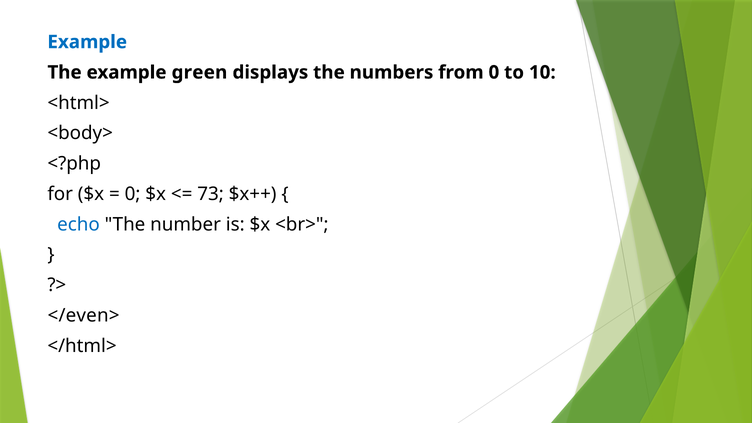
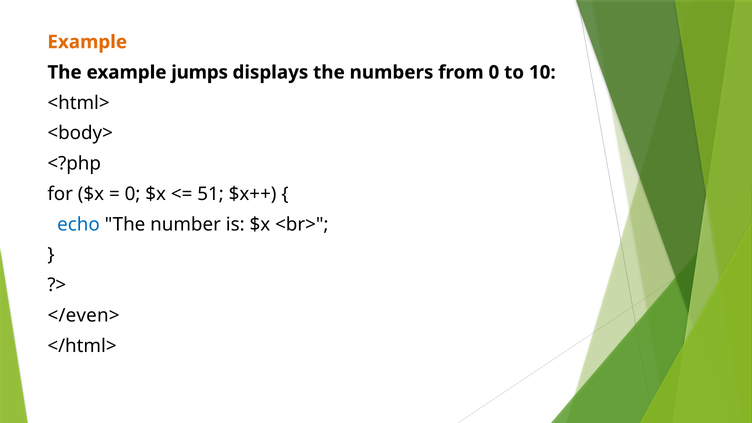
Example at (87, 42) colour: blue -> orange
green: green -> jumps
73: 73 -> 51
